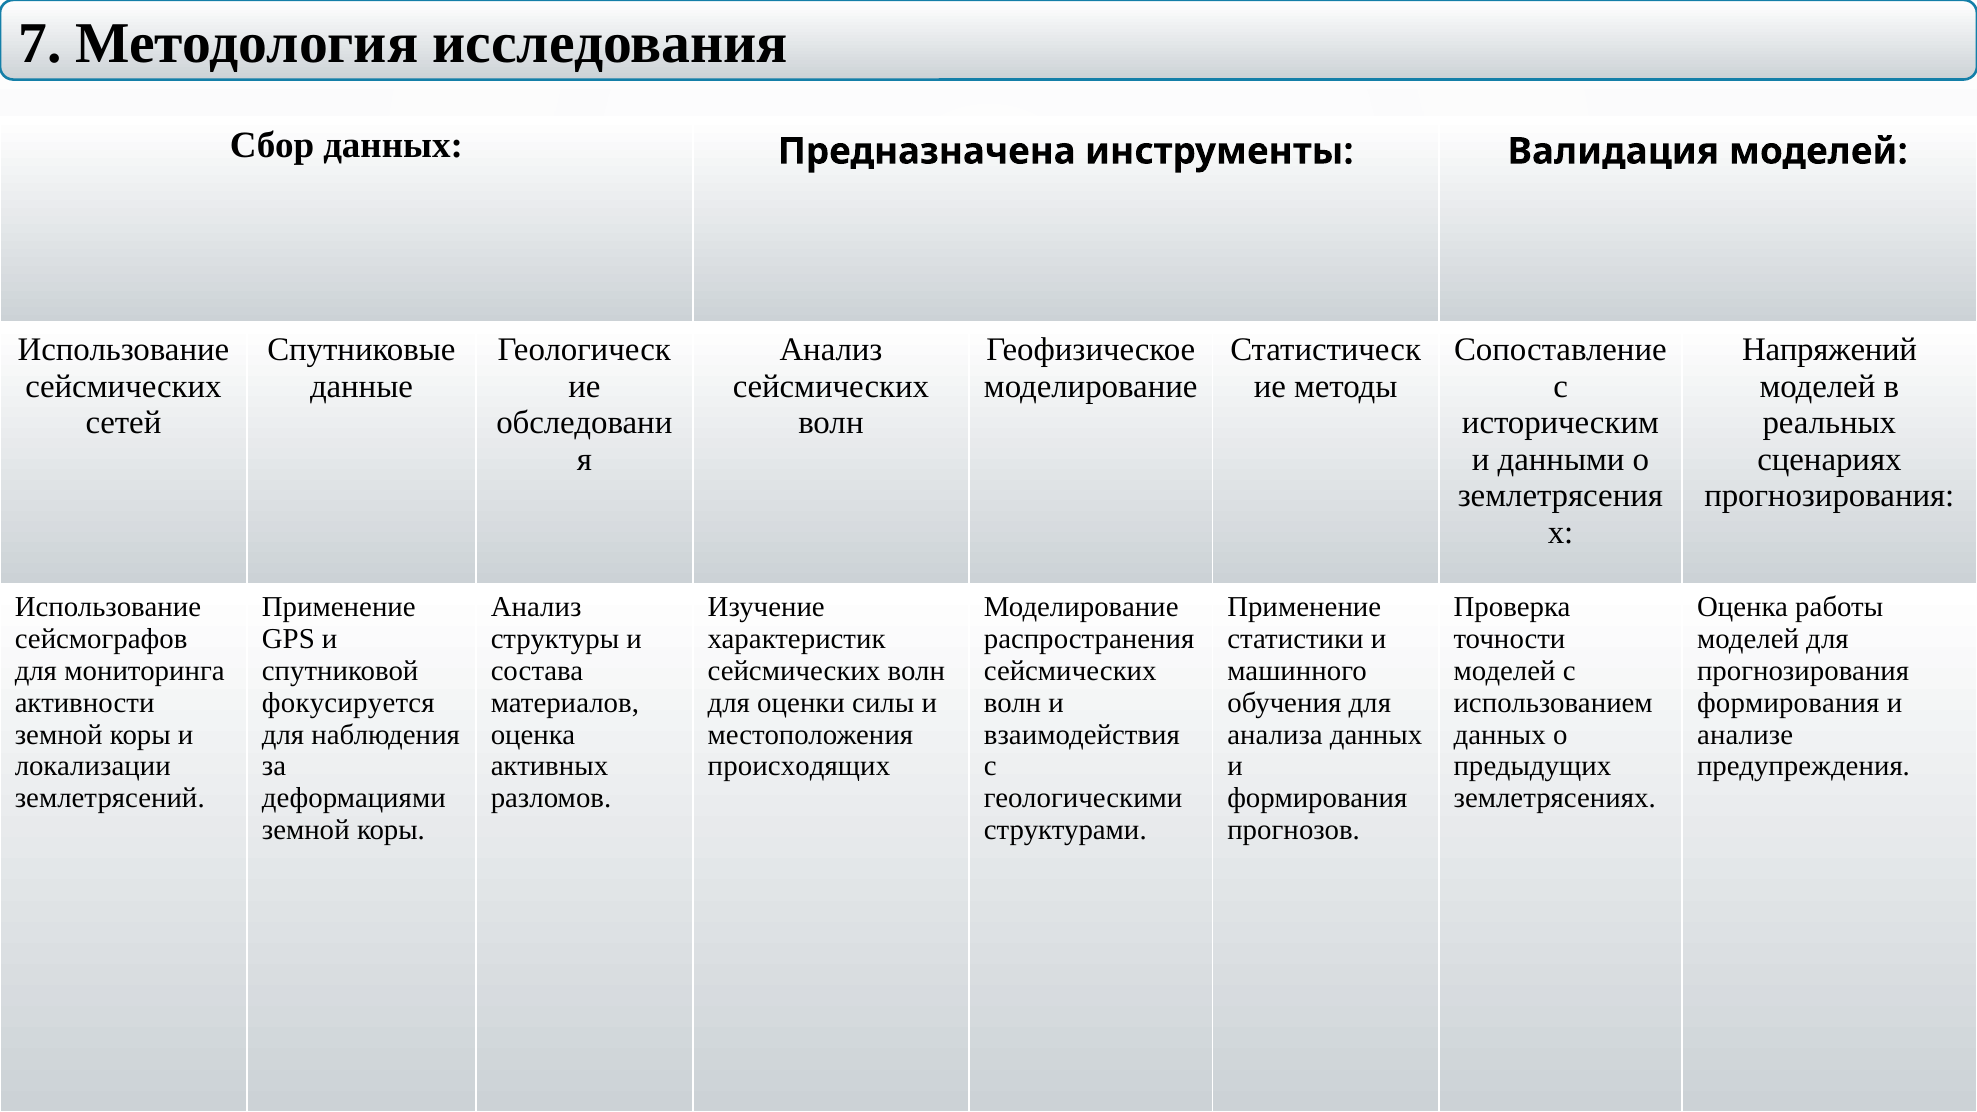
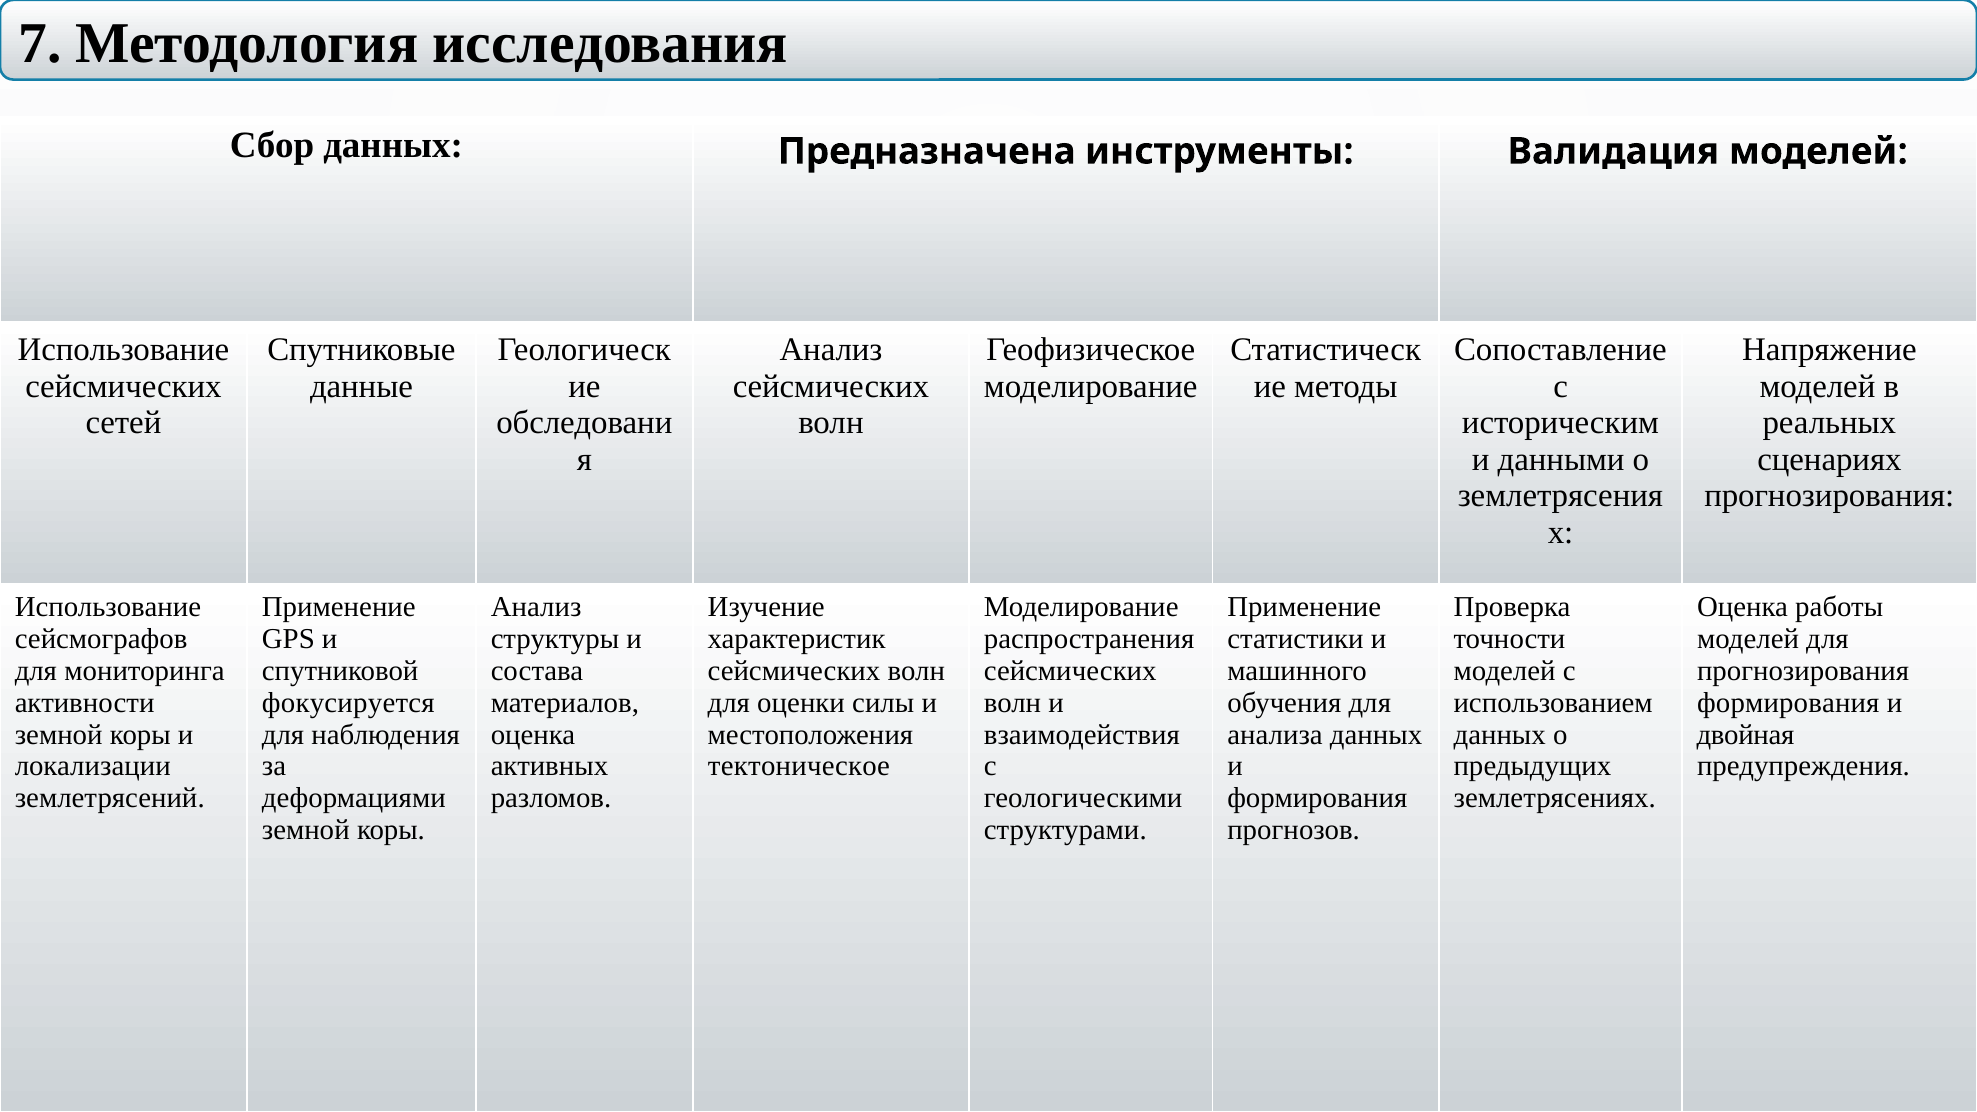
Напряжений: Напряжений -> Напряжение
анализе: анализе -> двойная
происходящих: происходящих -> тектоническое
